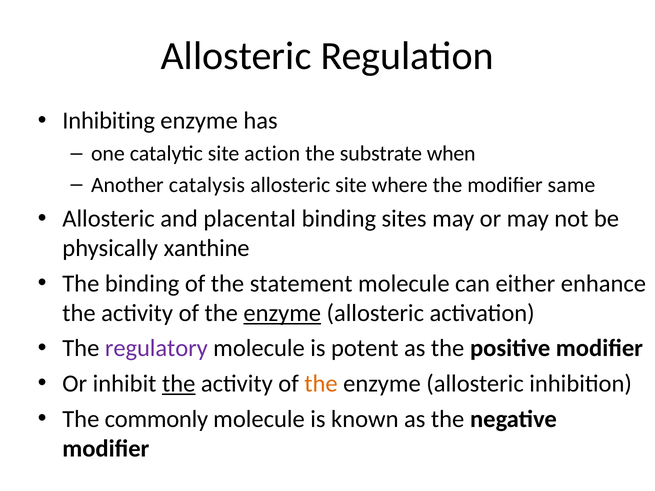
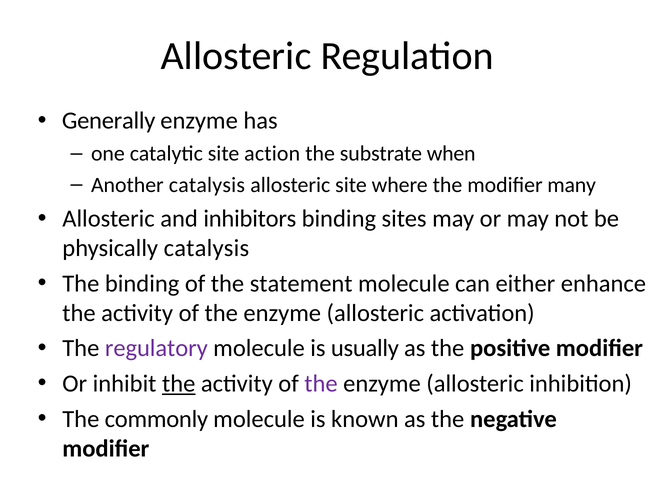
Inhibiting: Inhibiting -> Generally
same: same -> many
placental: placental -> inhibitors
physically xanthine: xanthine -> catalysis
enzyme at (282, 313) underline: present -> none
potent: potent -> usually
the at (321, 384) colour: orange -> purple
